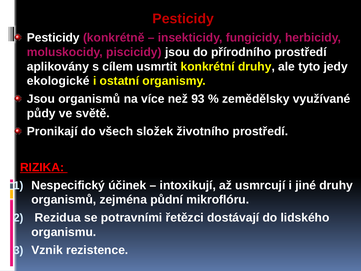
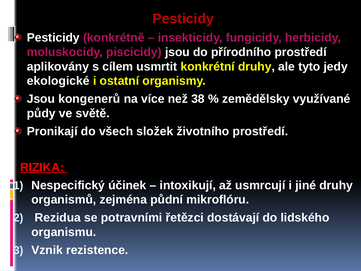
Jsou organismů: organismů -> kongenerů
93: 93 -> 38
